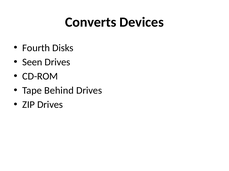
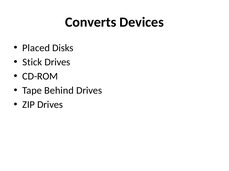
Fourth: Fourth -> Placed
Seen: Seen -> Stick
